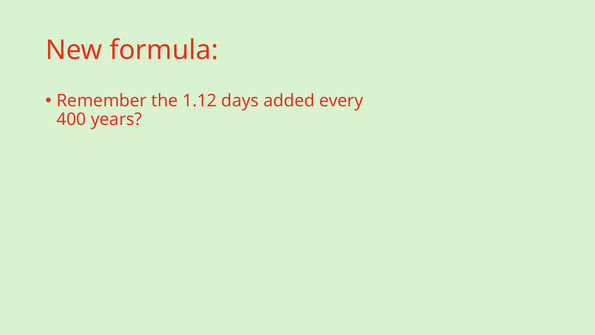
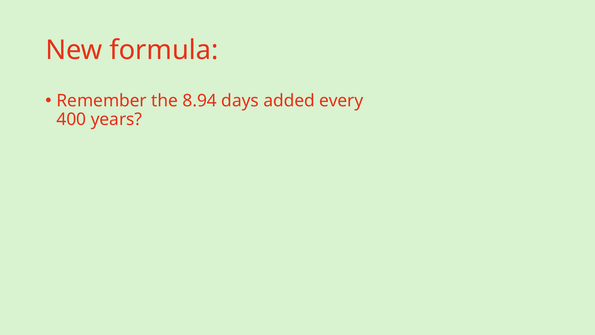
1.12: 1.12 -> 8.94
